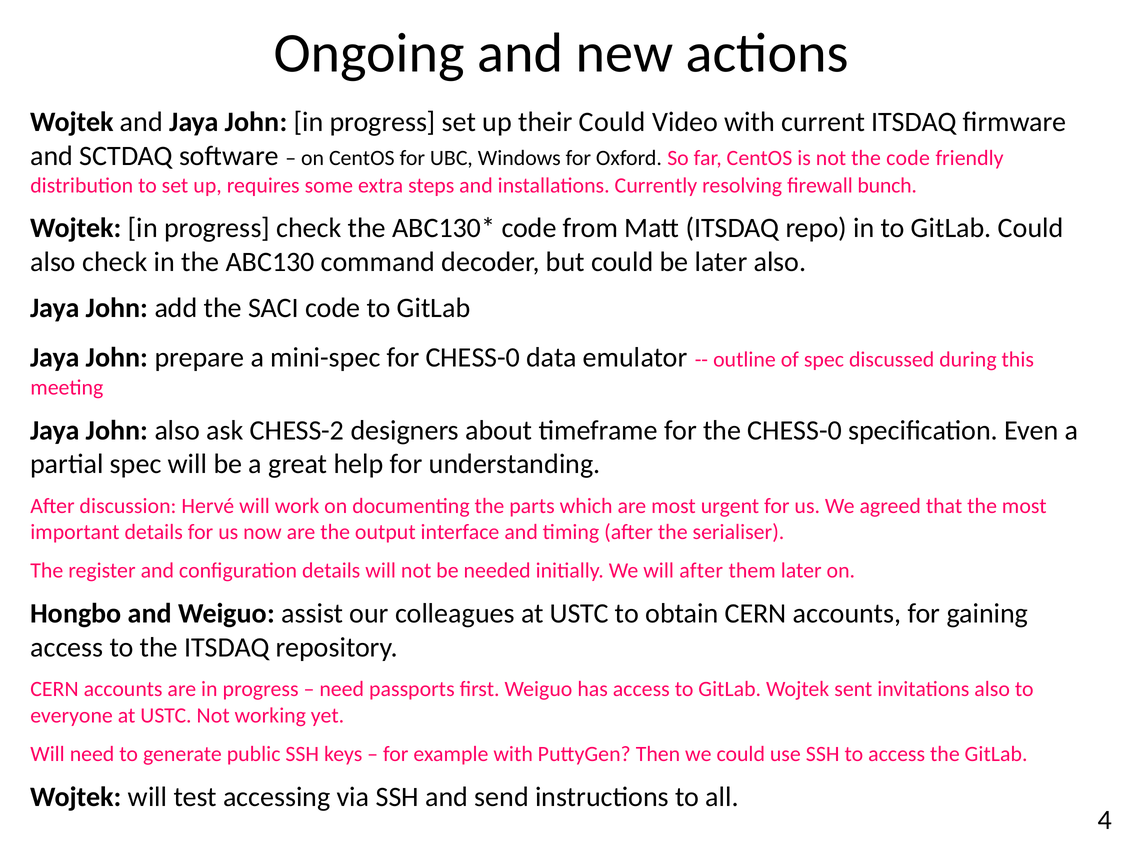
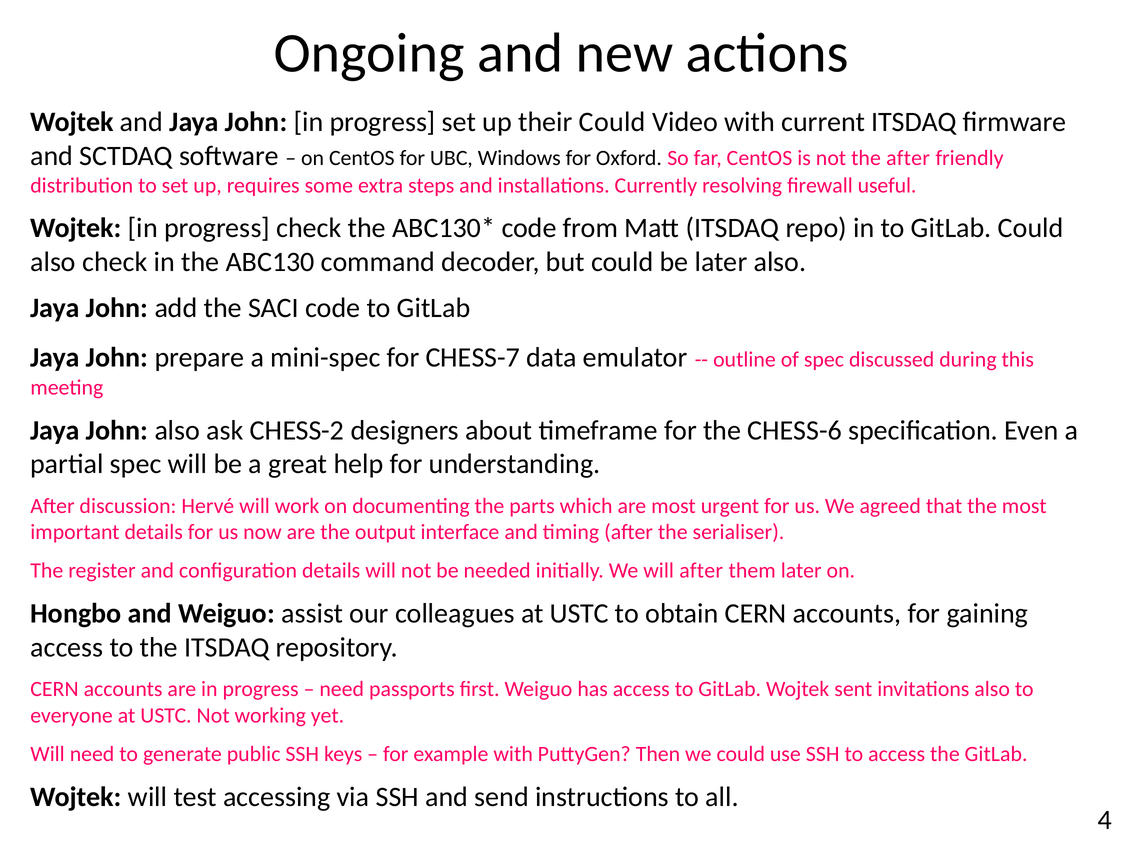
the code: code -> after
bunch: bunch -> useful
for CHESS-0: CHESS-0 -> CHESS-7
the CHESS-0: CHESS-0 -> CHESS-6
